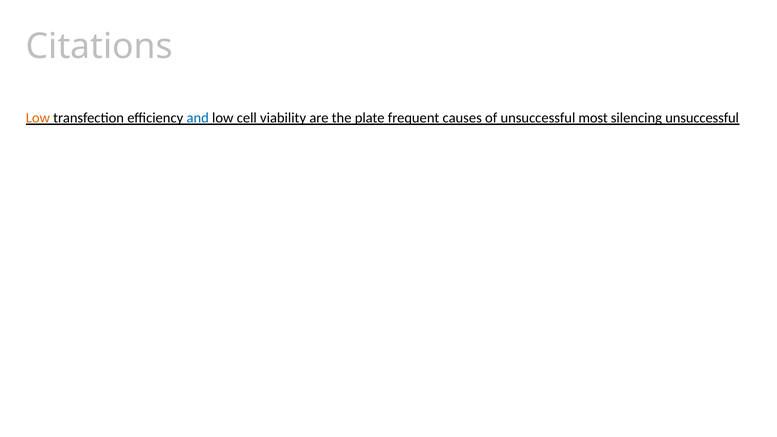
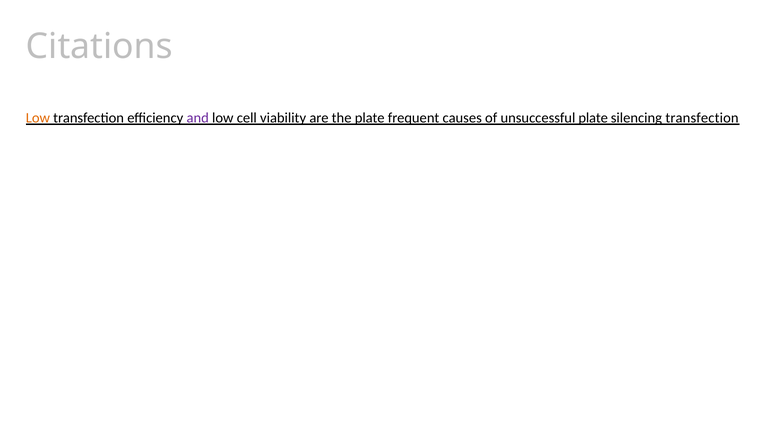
and colour: blue -> purple
unsuccessful most: most -> plate
silencing unsuccessful: unsuccessful -> transfection
